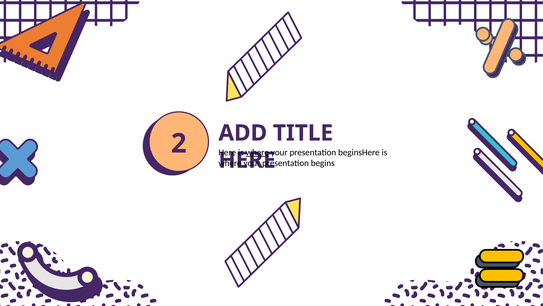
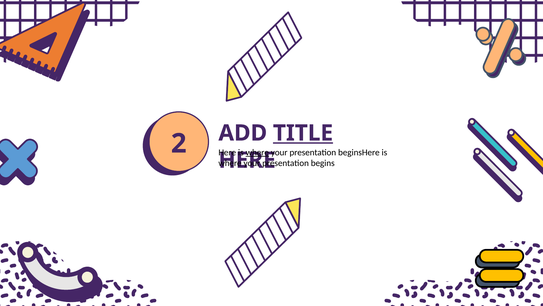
TITLE underline: none -> present
